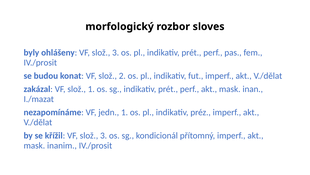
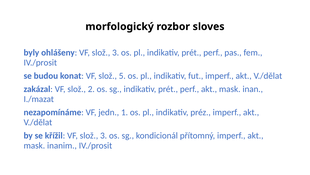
2: 2 -> 5
slož 1: 1 -> 2
